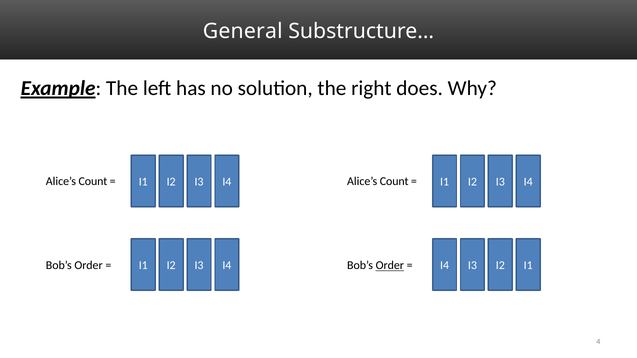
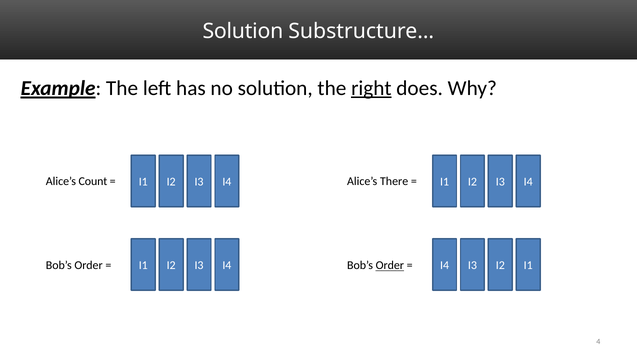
General at (243, 31): General -> Solution
right underline: none -> present
Count at (394, 182): Count -> There
